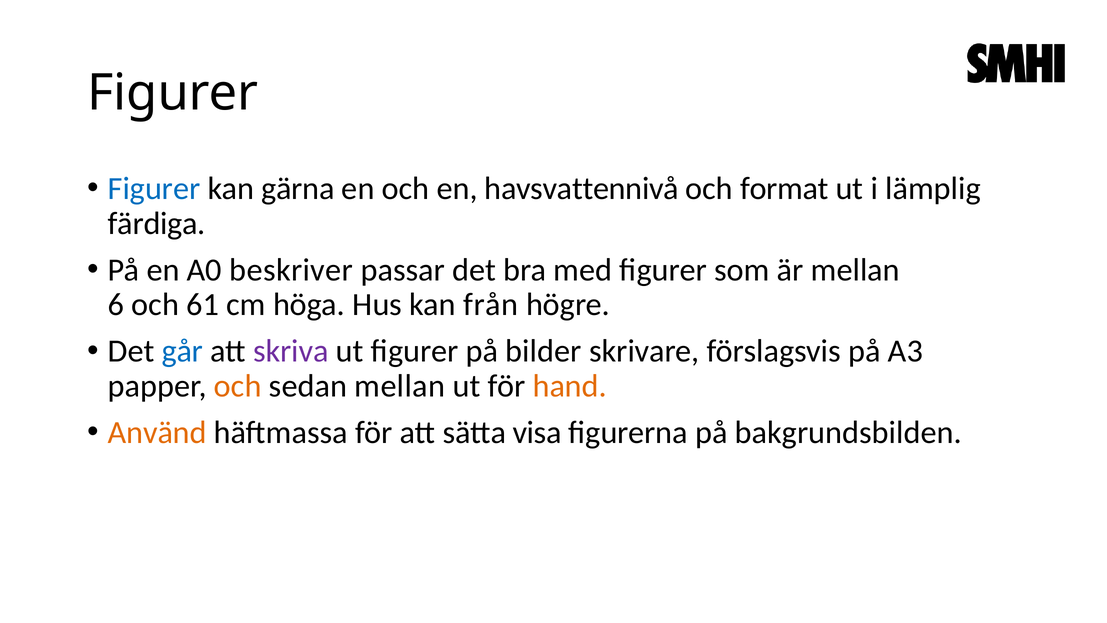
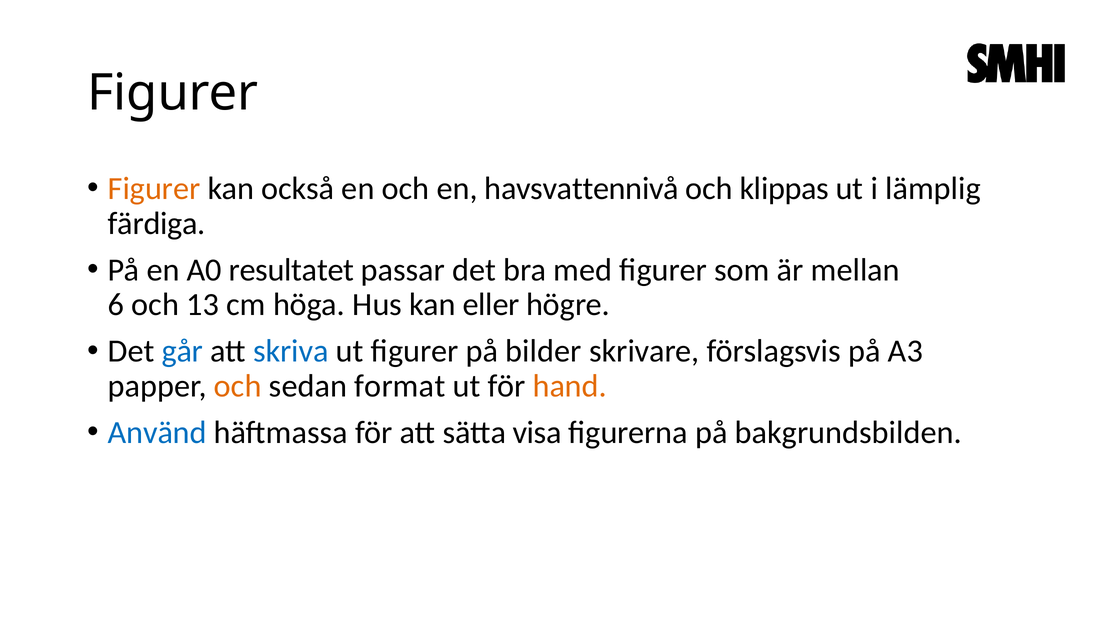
Figurer at (154, 189) colour: blue -> orange
gärna: gärna -> också
format: format -> klippas
beskriver: beskriver -> resultatet
61: 61 -> 13
från: från -> eller
skriva colour: purple -> blue
sedan mellan: mellan -> format
Använd colour: orange -> blue
